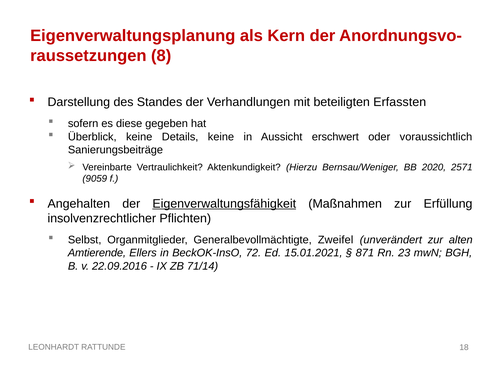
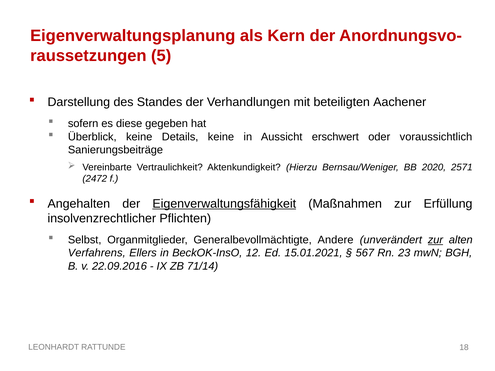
8: 8 -> 5
Erfassten: Erfassten -> Aachener
9059: 9059 -> 2472
Zweifel: Zweifel -> Andere
zur at (435, 240) underline: none -> present
Amtierende: Amtierende -> Verfahrens
72: 72 -> 12
871: 871 -> 567
